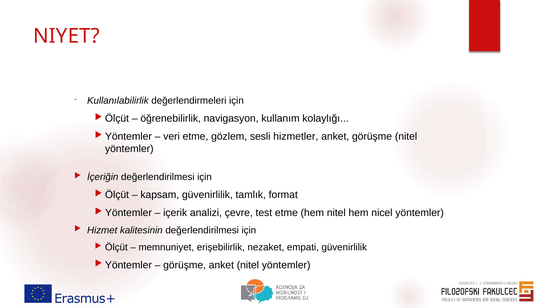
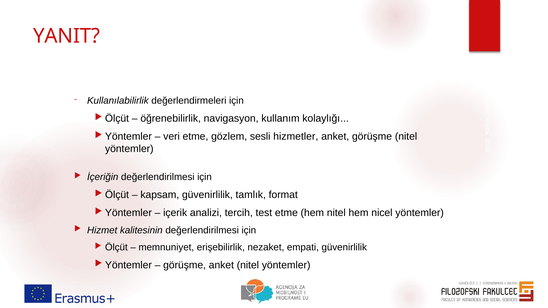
NIYET: NIYET -> YANIT
çevre: çevre -> tercih
